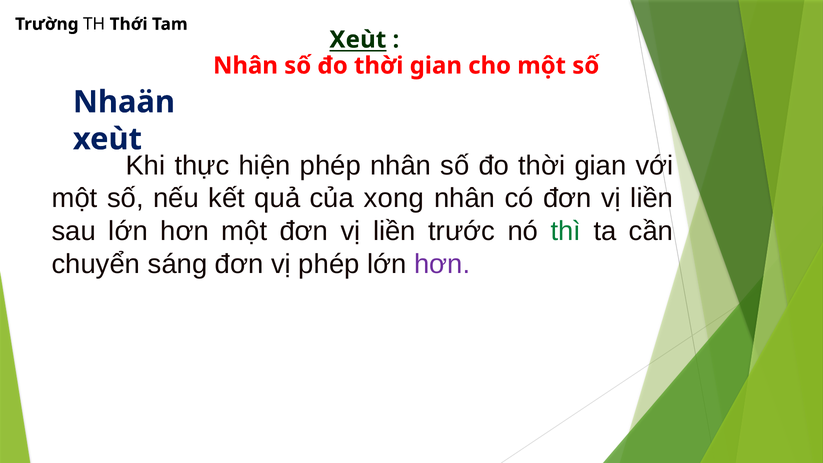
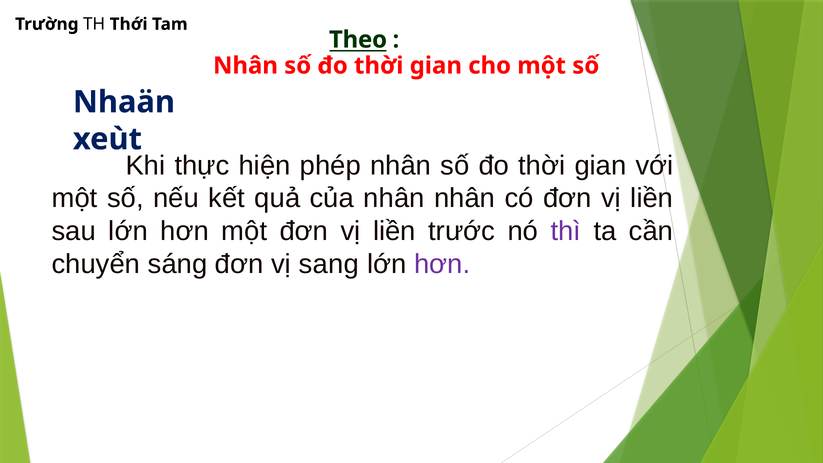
Xeùt at (358, 40): Xeùt -> Theo
của xong: xong -> nhân
thì colour: green -> purple
vị phép: phép -> sang
